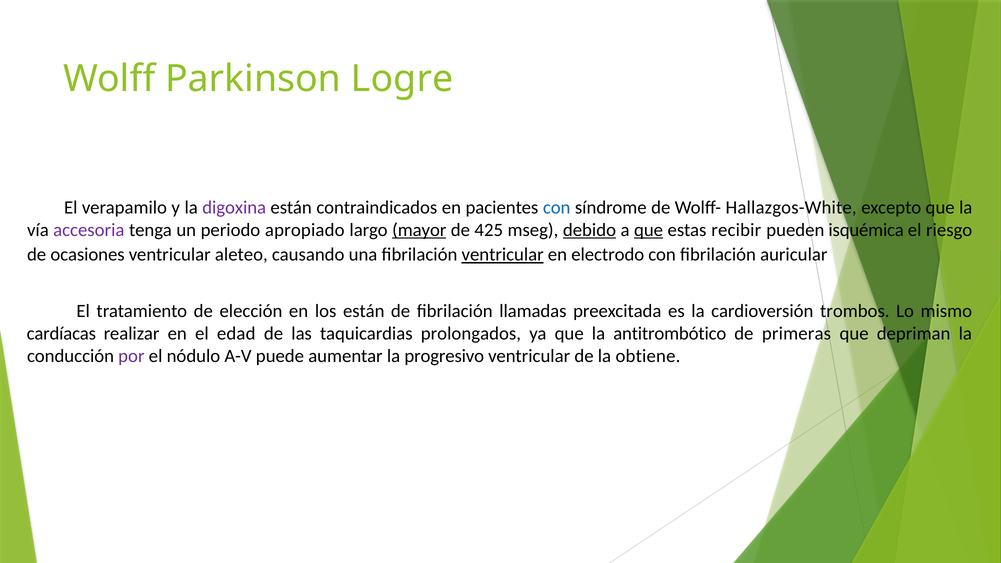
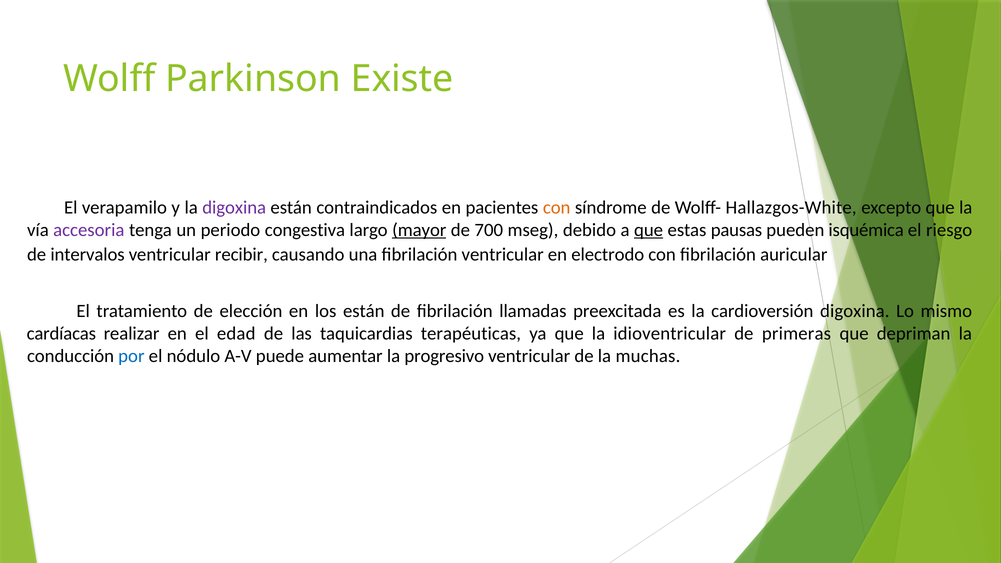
Logre: Logre -> Existe
con at (557, 208) colour: blue -> orange
apropiado: apropiado -> congestiva
425: 425 -> 700
debido underline: present -> none
recibir: recibir -> pausas
ocasiones: ocasiones -> intervalos
aleteo: aleteo -> recibir
ventricular at (503, 255) underline: present -> none
cardioversión trombos: trombos -> digoxina
prolongados: prolongados -> terapéuticas
antitrombótico: antitrombótico -> idioventricular
por colour: purple -> blue
obtiene: obtiene -> muchas
